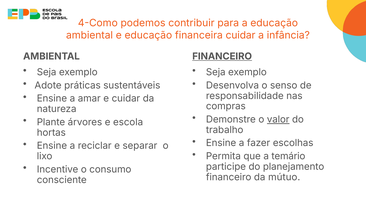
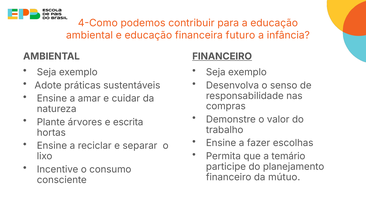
financeira cuidar: cuidar -> futuro
valor underline: present -> none
escola: escola -> escrita
